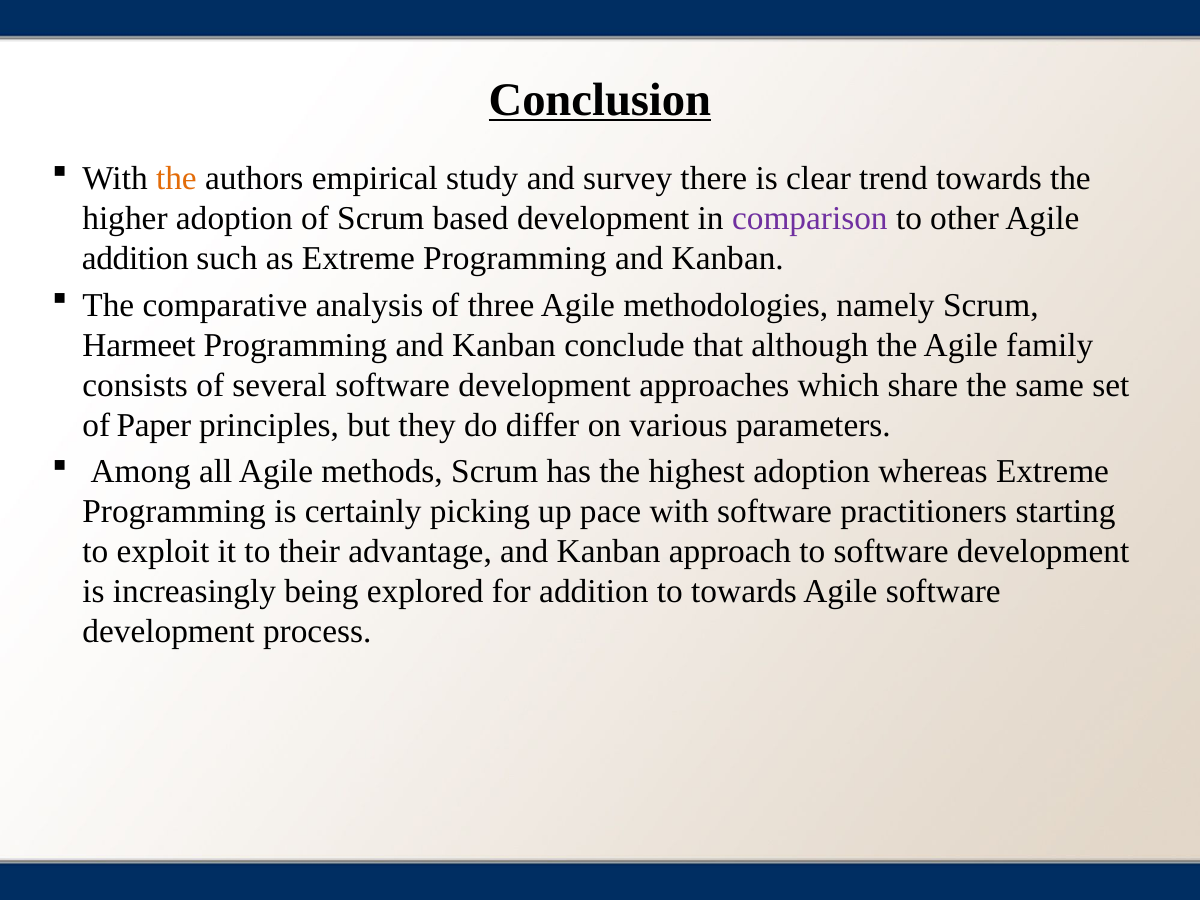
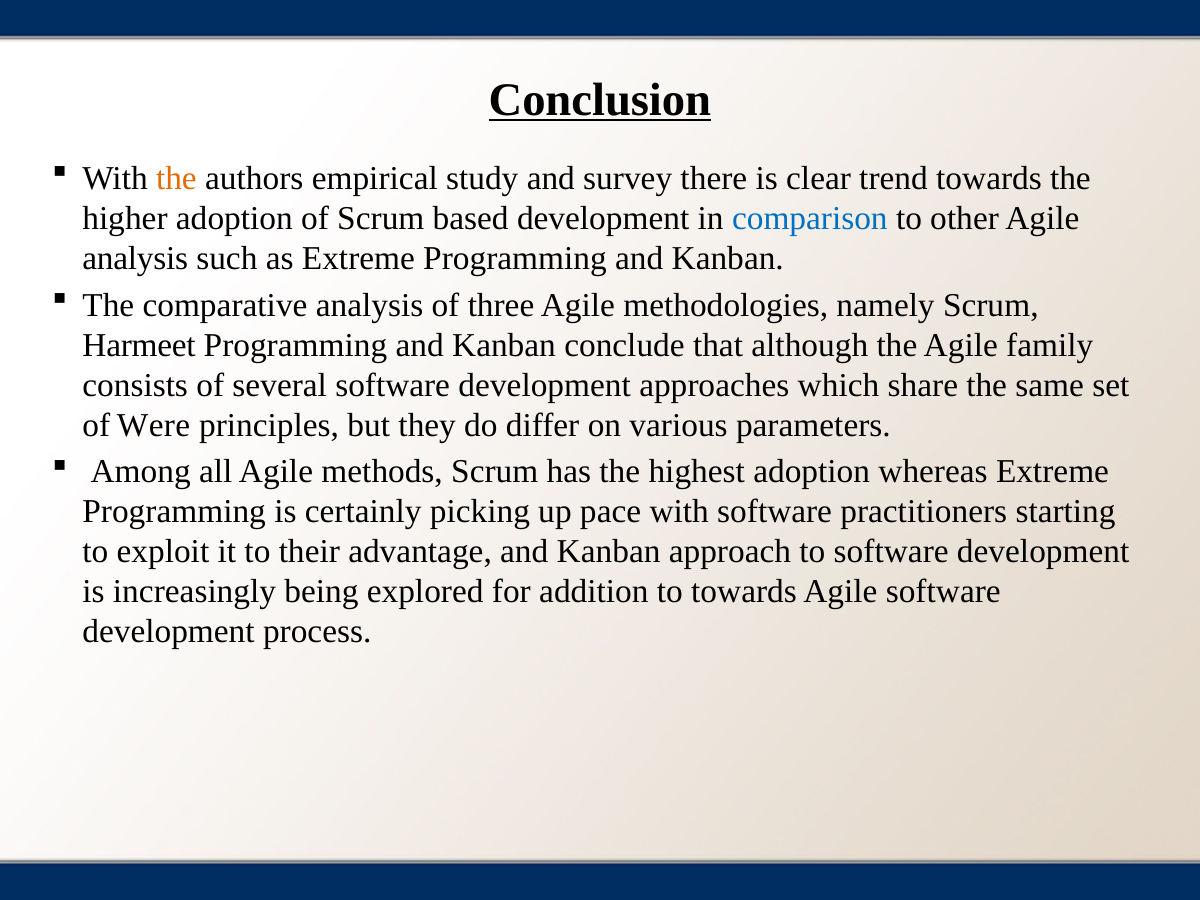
comparison colour: purple -> blue
addition at (135, 258): addition -> analysis
Paper: Paper -> Were
